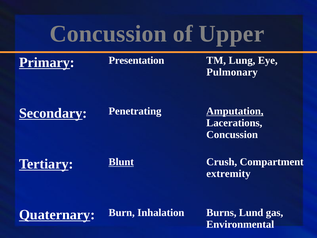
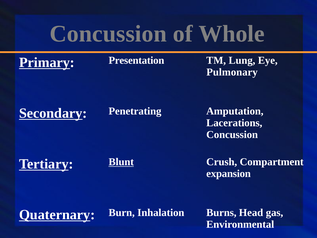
Upper: Upper -> Whole
Amputation underline: present -> none
extremity: extremity -> expansion
Lund: Lund -> Head
